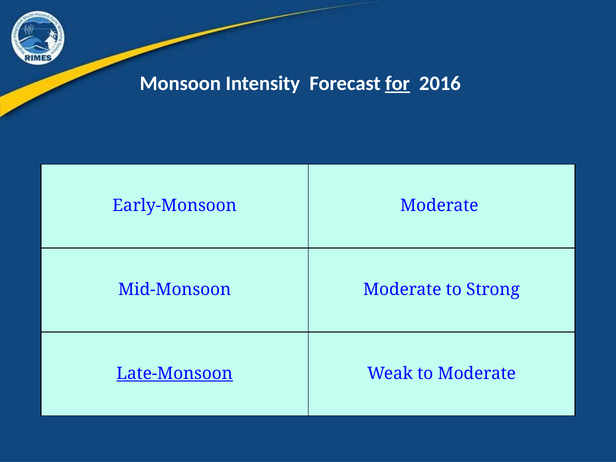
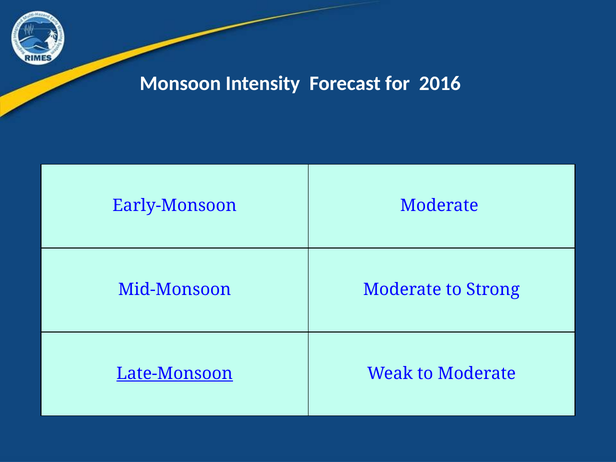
for underline: present -> none
